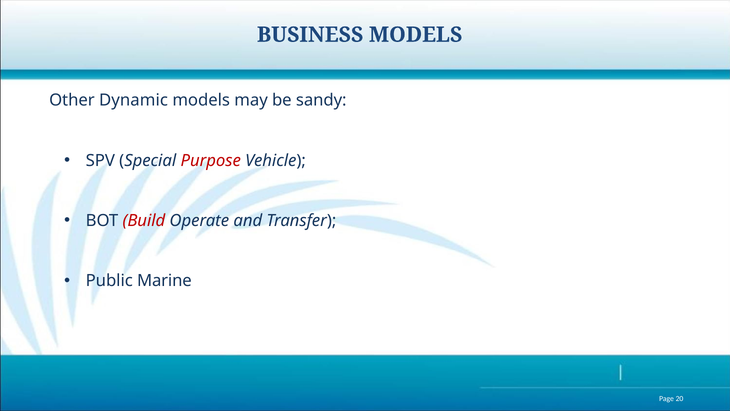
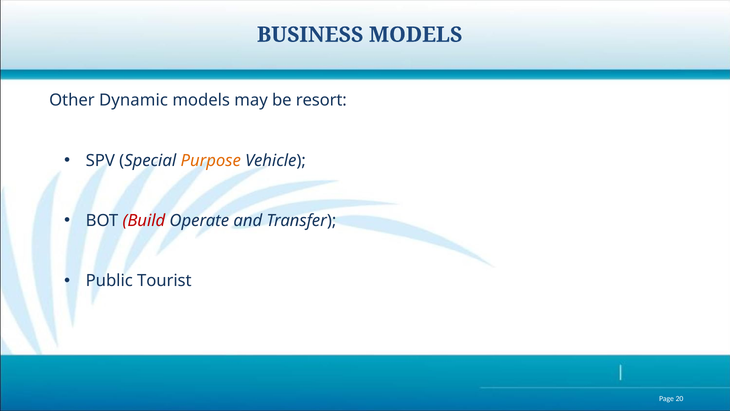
sandy: sandy -> resort
Purpose colour: red -> orange
Marine: Marine -> Tourist
